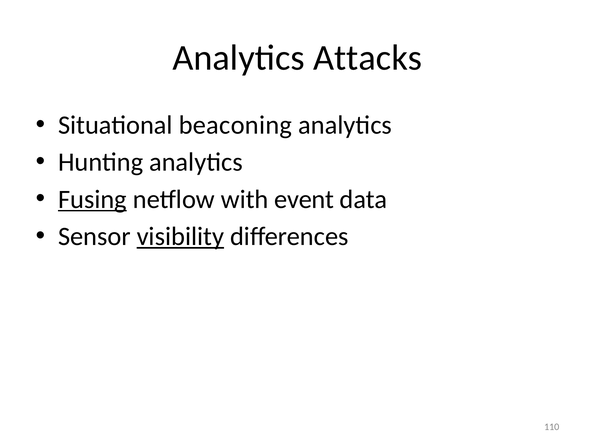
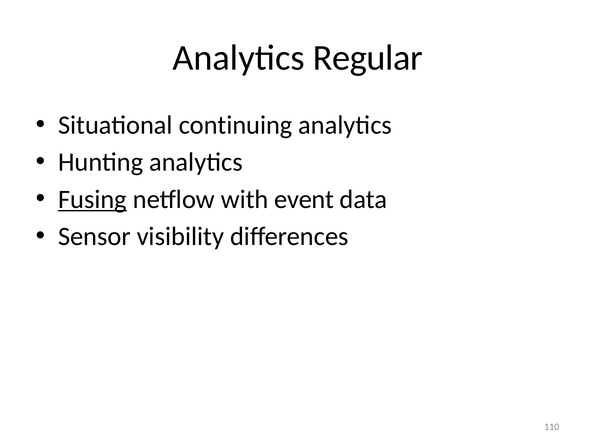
Attacks: Attacks -> Regular
beaconing: beaconing -> continuing
visibility underline: present -> none
